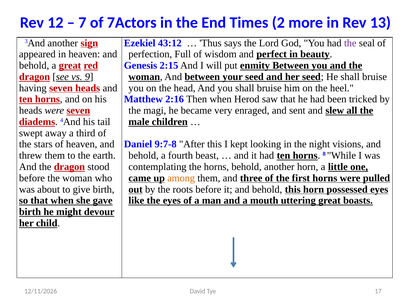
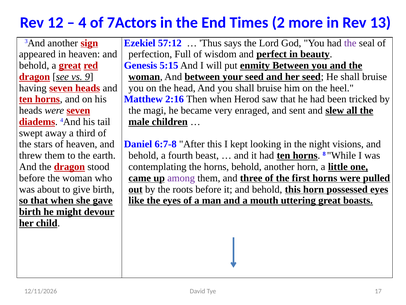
7: 7 -> 4
43:12: 43:12 -> 57:12
2:15: 2:15 -> 5:15
9:7-8: 9:7-8 -> 6:7-8
among colour: orange -> purple
